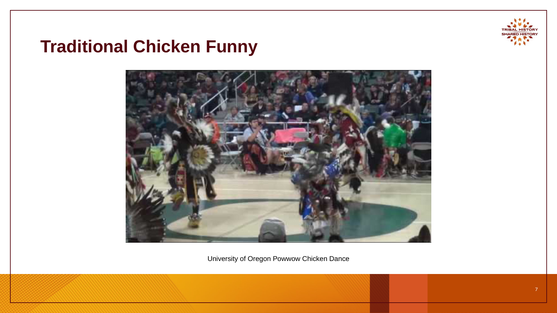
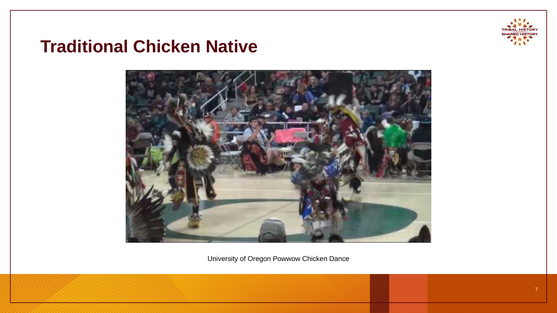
Funny: Funny -> Native
